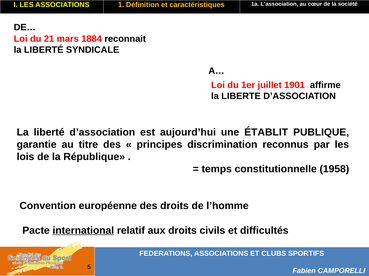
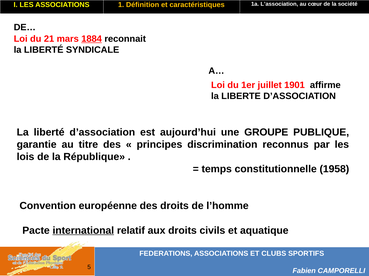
1884 underline: none -> present
ÉTABLIT: ÉTABLIT -> GROUPE
difficultés: difficultés -> aquatique
